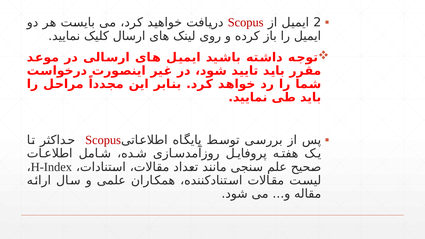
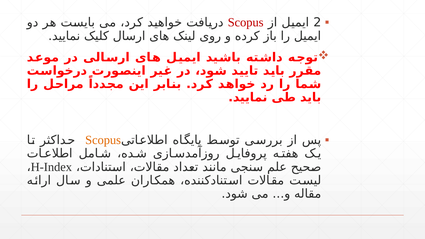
Scopus at (103, 140) colour: red -> orange
